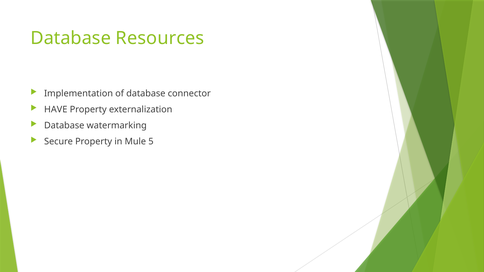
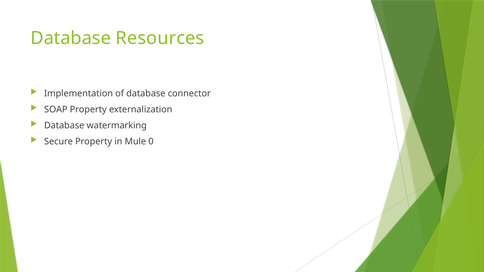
HAVE: HAVE -> SOAP
5: 5 -> 0
